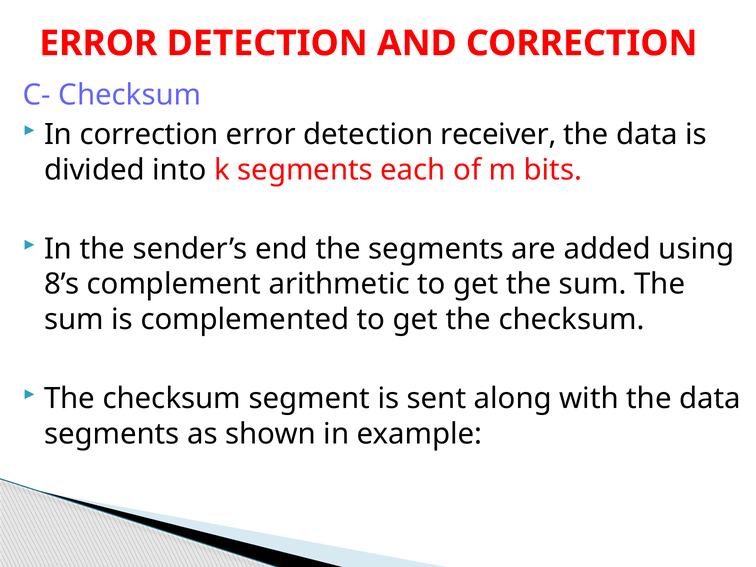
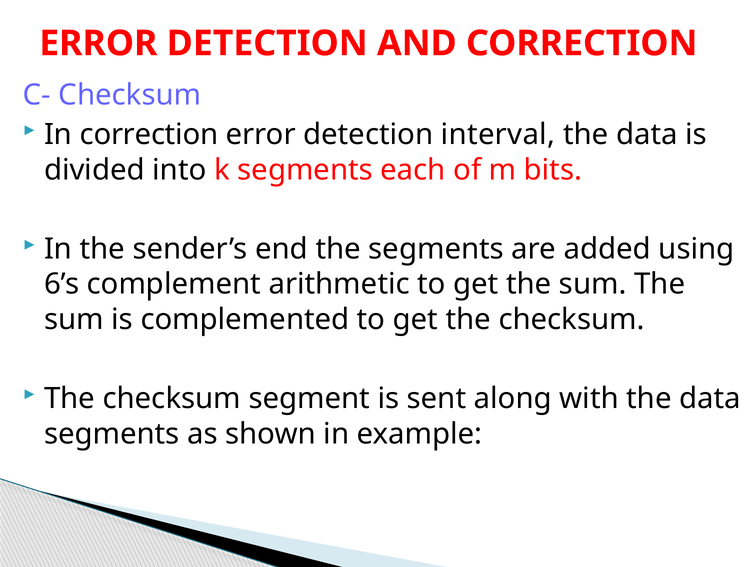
receiver: receiver -> interval
8’s: 8’s -> 6’s
